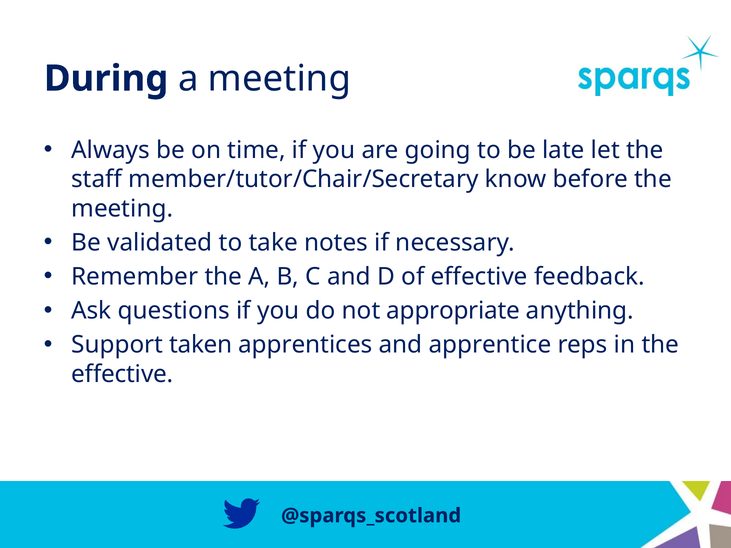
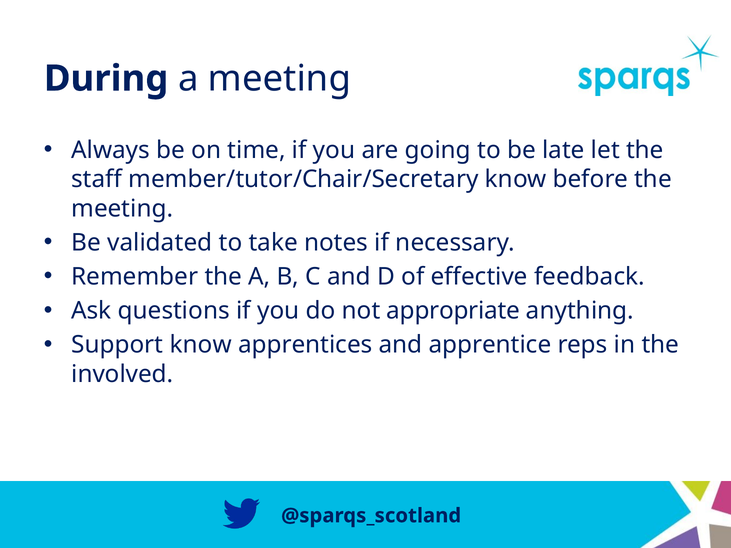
Support taken: taken -> know
effective at (122, 374): effective -> involved
